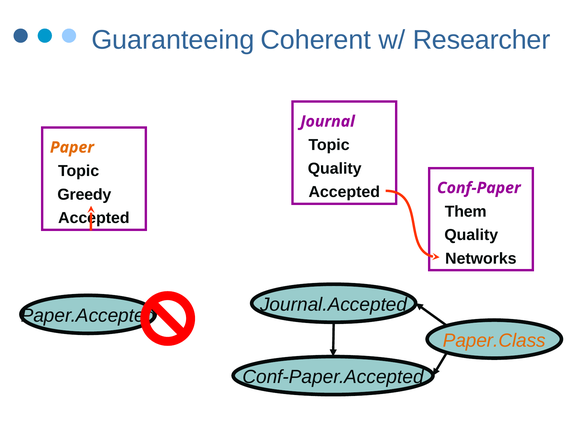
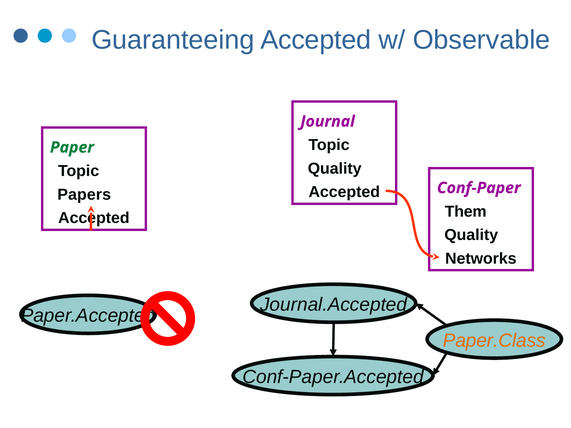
Guaranteeing Coherent: Coherent -> Accepted
Researcher: Researcher -> Observable
Paper colour: orange -> green
Greedy: Greedy -> Papers
